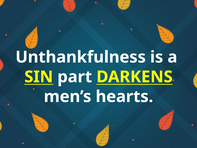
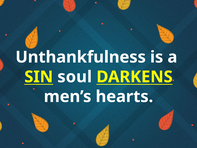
part: part -> soul
